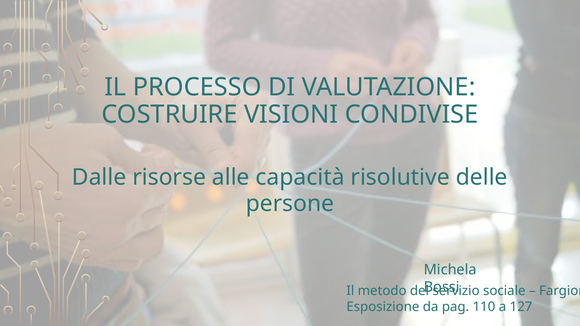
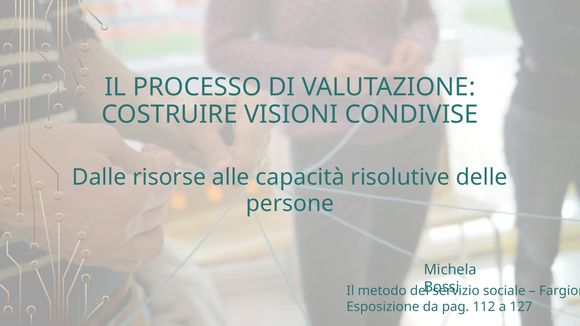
110: 110 -> 112
